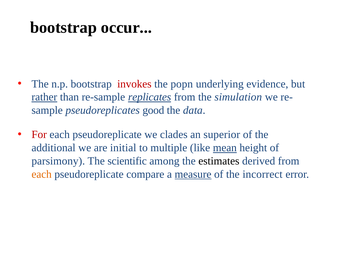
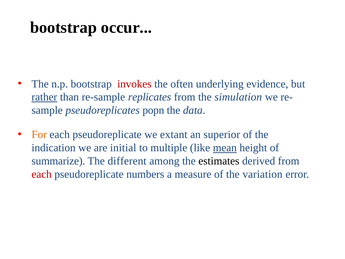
popn: popn -> often
replicates underline: present -> none
good: good -> popn
For colour: red -> orange
clades: clades -> extant
additional: additional -> indication
parsimony: parsimony -> summarize
scientific: scientific -> different
each at (42, 174) colour: orange -> red
compare: compare -> numbers
measure underline: present -> none
incorrect: incorrect -> variation
